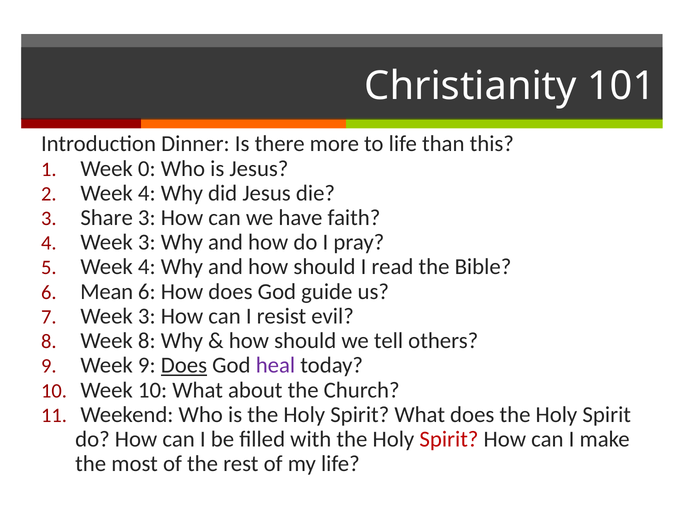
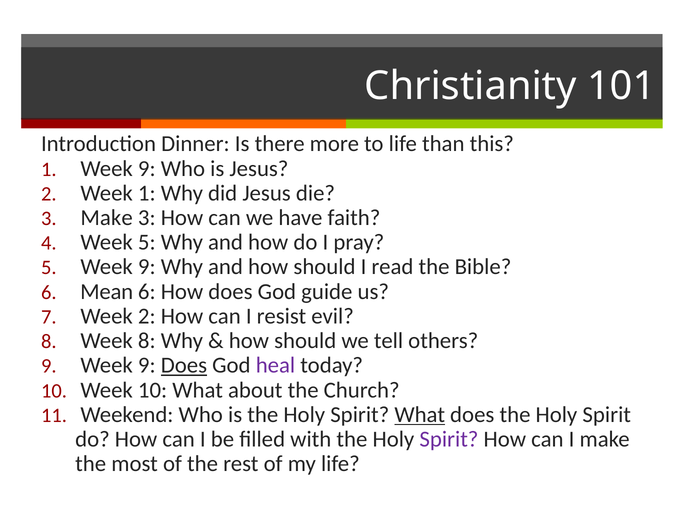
1 Week 0: 0 -> 9
2 Week 4: 4 -> 1
3 Share: Share -> Make
4 Week 3: 3 -> 5
5 Week 4: 4 -> 9
7 Week 3: 3 -> 2
What at (420, 415) underline: none -> present
Spirit at (449, 439) colour: red -> purple
